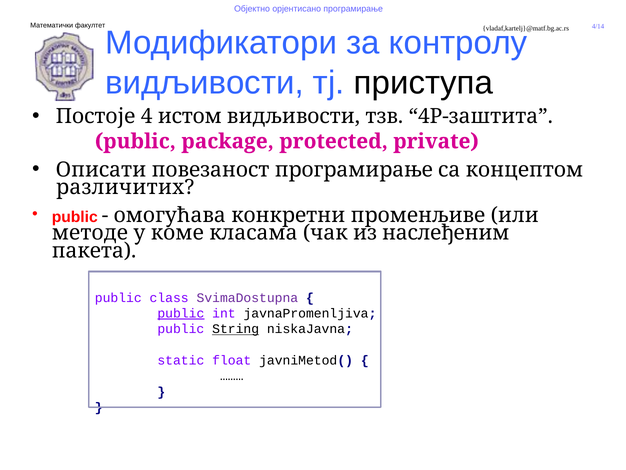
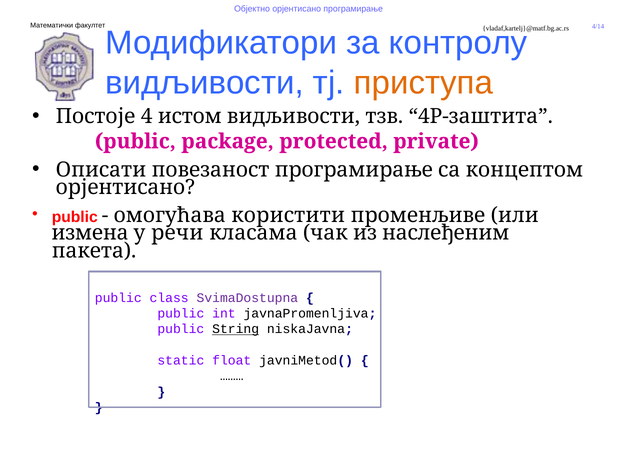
приступа colour: black -> orange
различитих at (125, 187): различитих -> орјентисано
конкретни: конкретни -> користити
методе: методе -> измена
коме: коме -> речи
public at (181, 313) underline: present -> none
